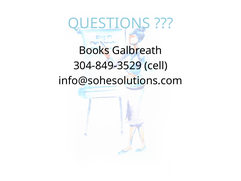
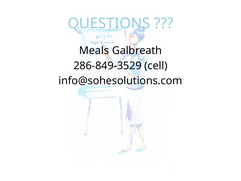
Books: Books -> Meals
304-849-3529: 304-849-3529 -> 286-849-3529
